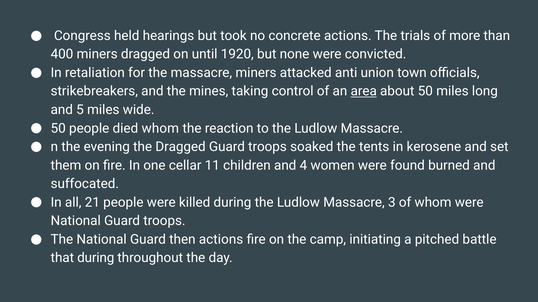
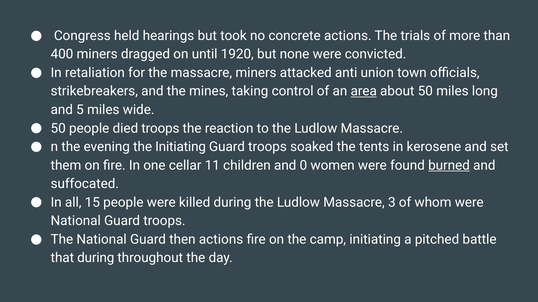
died whom: whom -> troops
the Dragged: Dragged -> Initiating
4: 4 -> 0
burned underline: none -> present
21: 21 -> 15
